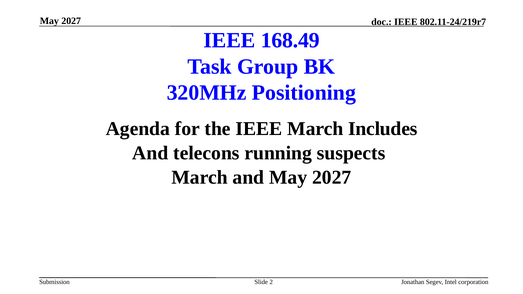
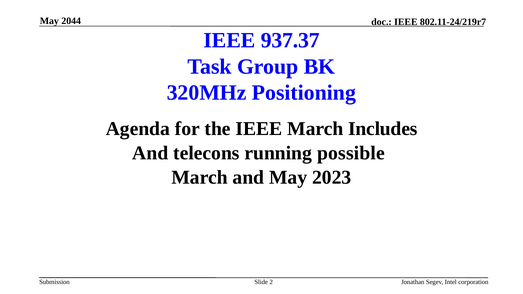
2027 at (71, 21): 2027 -> 2044
168.49: 168.49 -> 937.37
suspects: suspects -> possible
and May 2027: 2027 -> 2023
